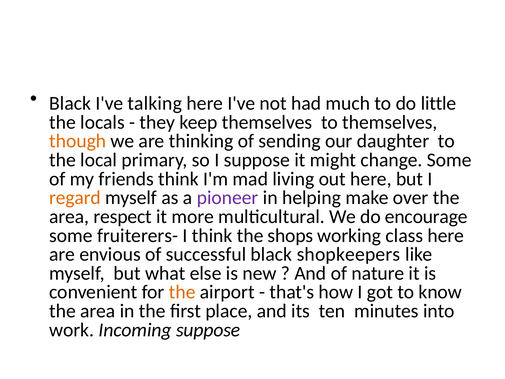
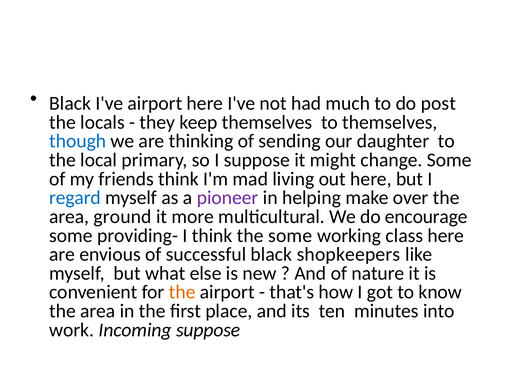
I've talking: talking -> airport
little: little -> post
though colour: orange -> blue
regard colour: orange -> blue
respect: respect -> ground
fruiterers-: fruiterers- -> providing-
the shops: shops -> some
